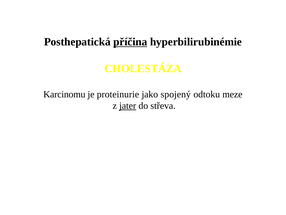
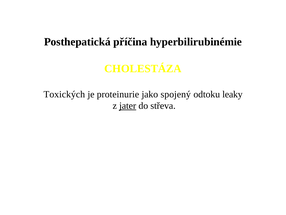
příčina underline: present -> none
Karcinomu: Karcinomu -> Toxických
meze: meze -> leaky
